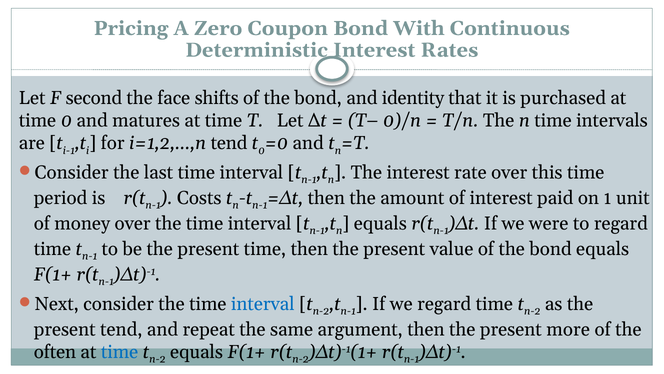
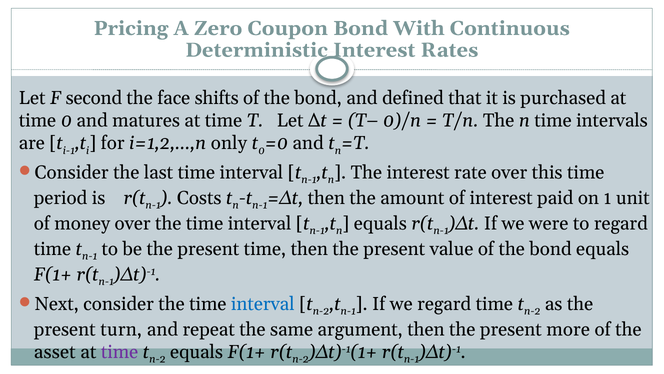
identity: identity -> defined
i=1,2,…,n tend: tend -> only
present tend: tend -> turn
often: often -> asset
time at (120, 351) colour: blue -> purple
